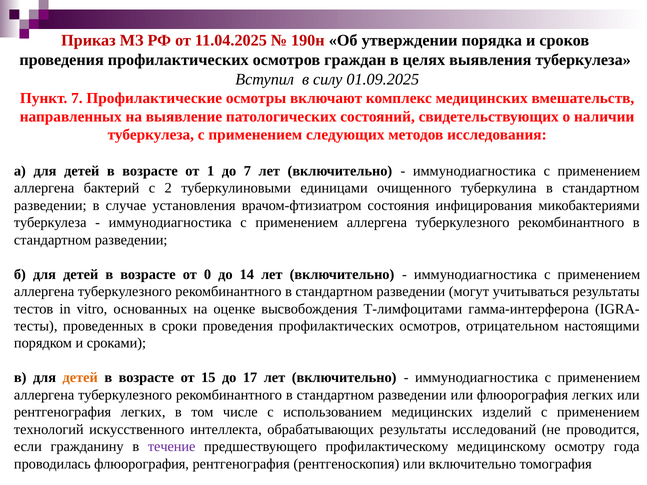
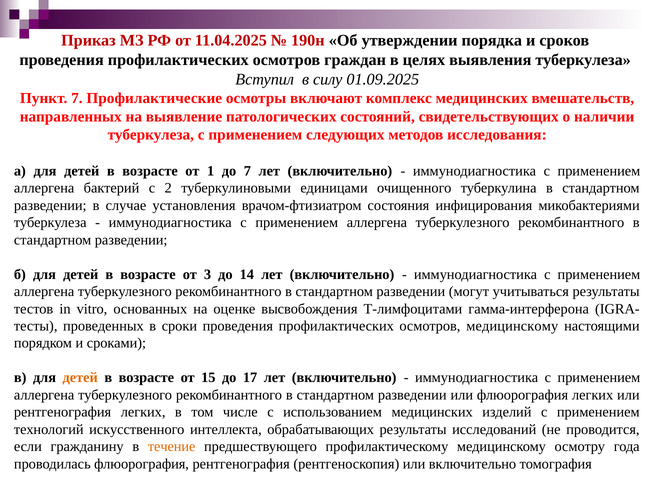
0: 0 -> 3
осмотров отрицательном: отрицательном -> медицинскому
течение colour: purple -> orange
